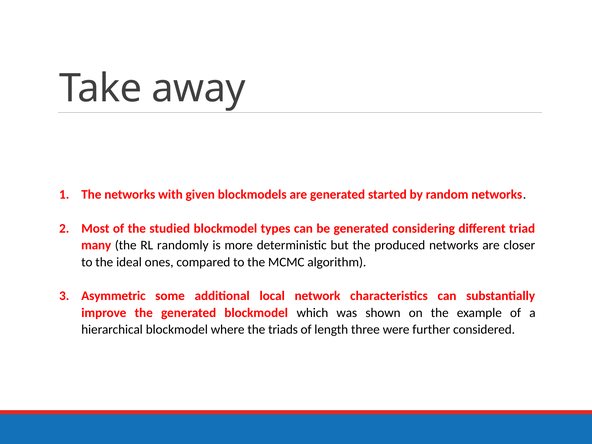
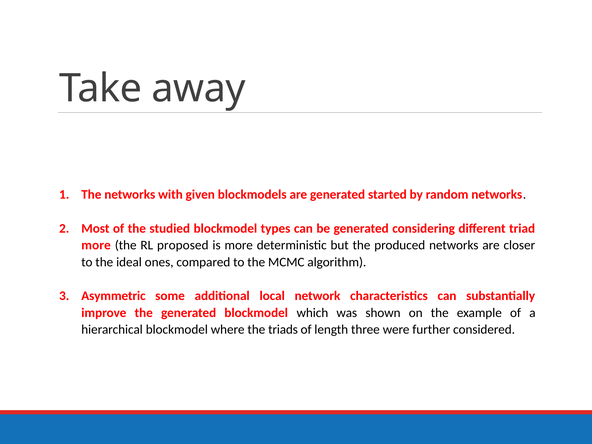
many at (96, 245): many -> more
randomly: randomly -> proposed
